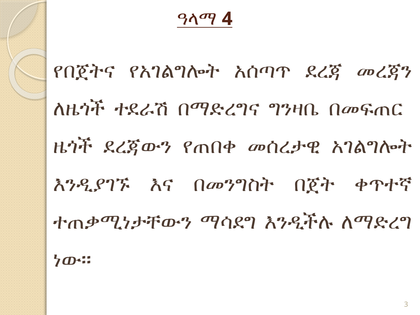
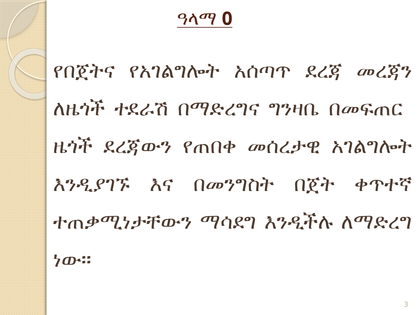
4: 4 -> 0
